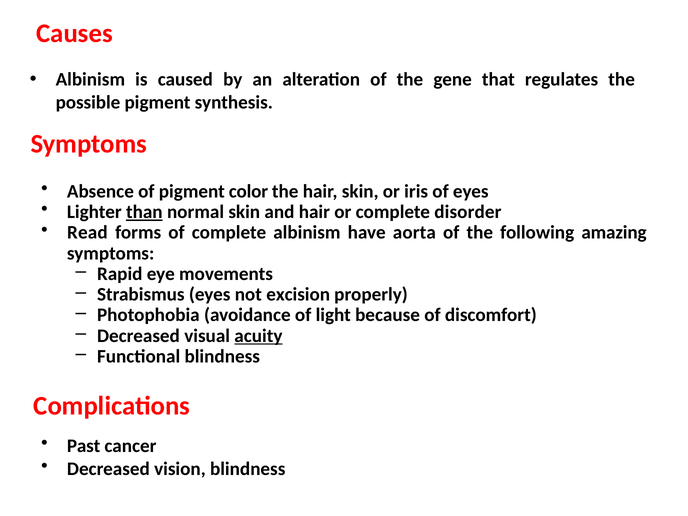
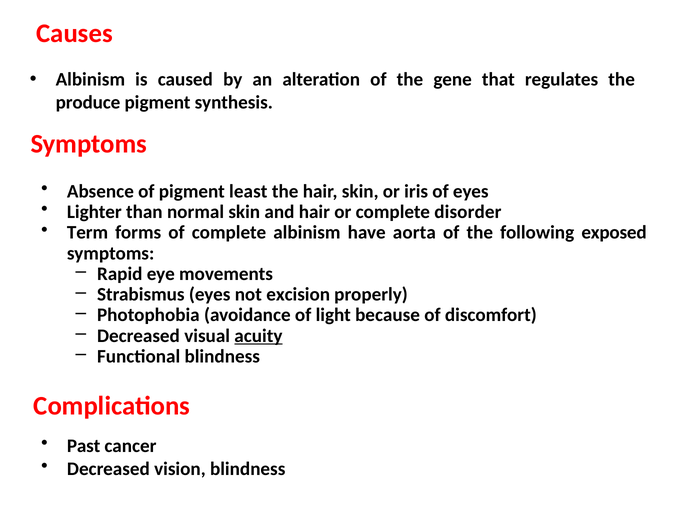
possible: possible -> produce
color: color -> least
than underline: present -> none
Read: Read -> Term
amazing: amazing -> exposed
